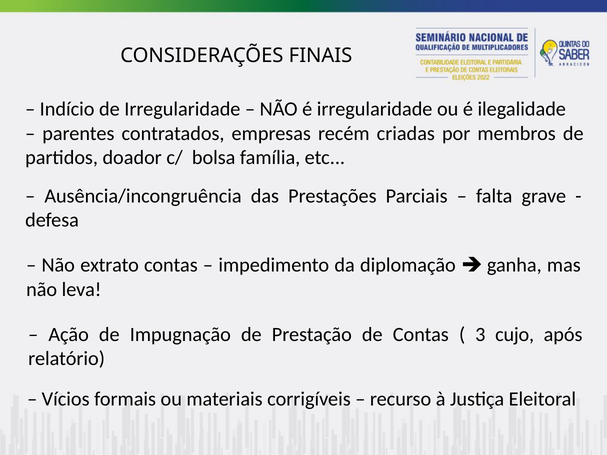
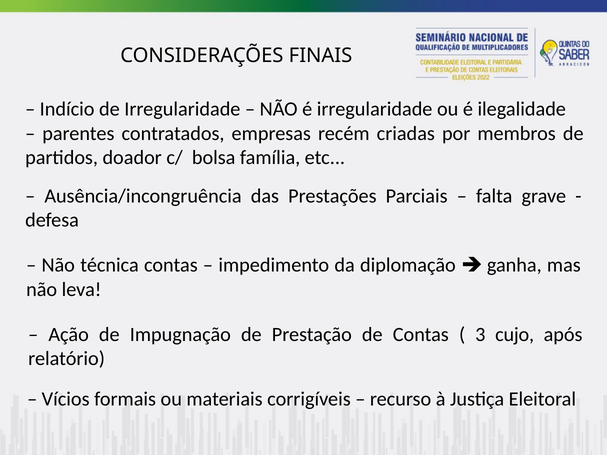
extrato: extrato -> técnica
